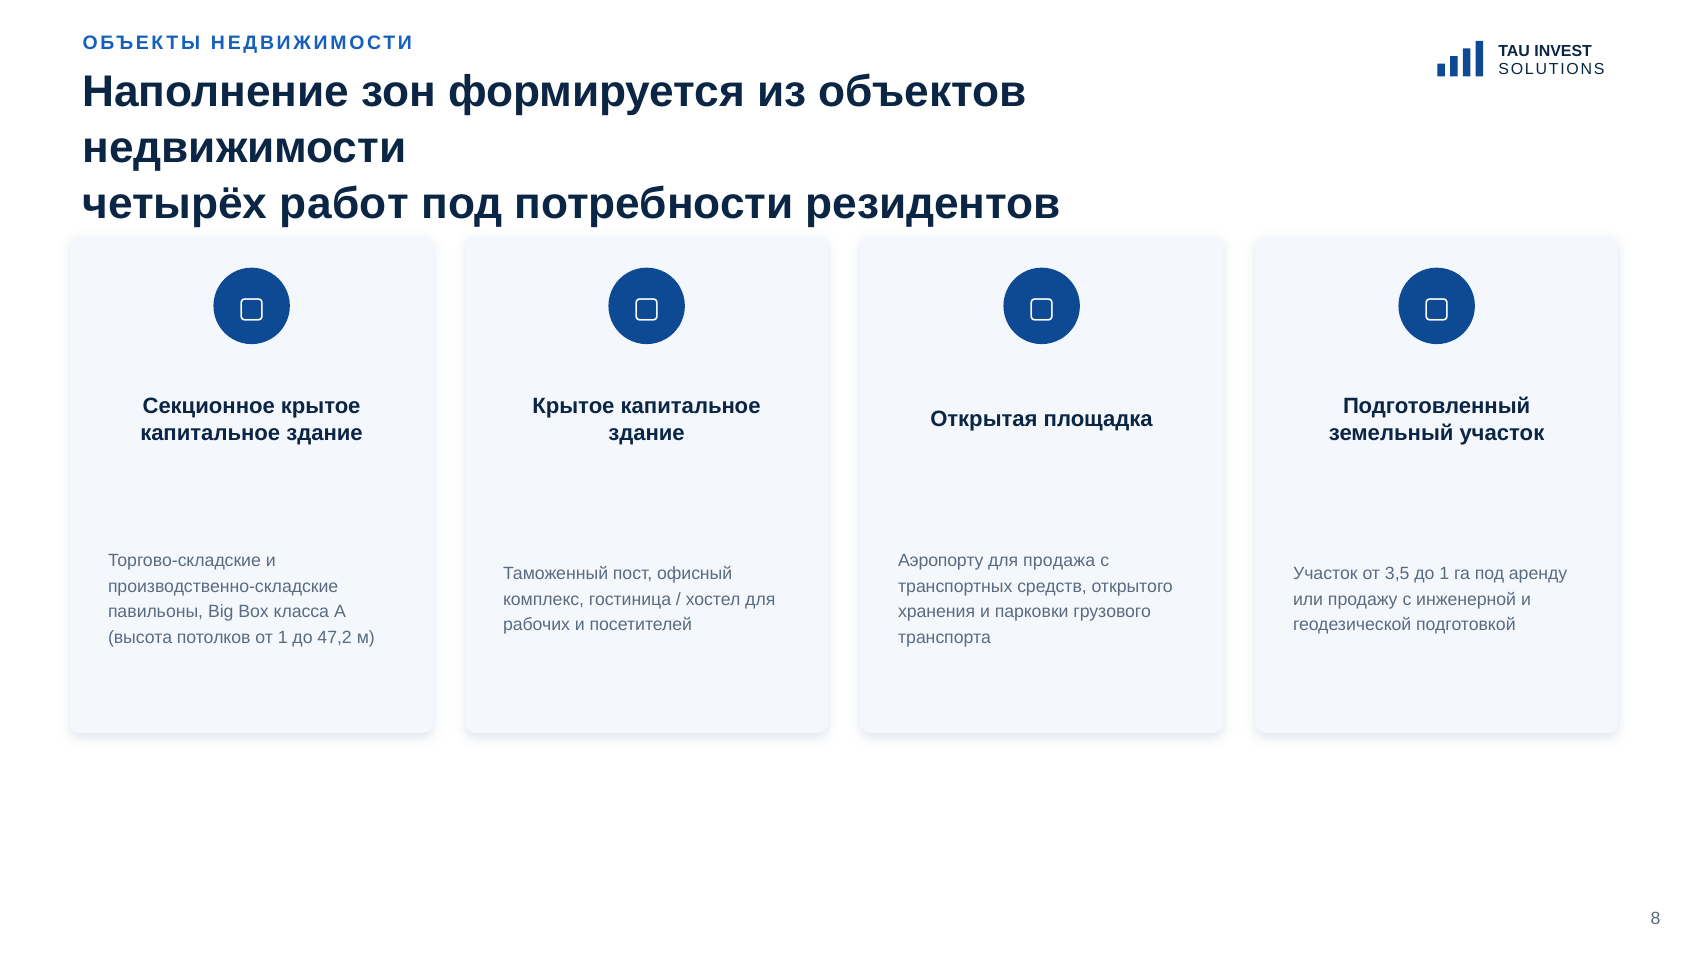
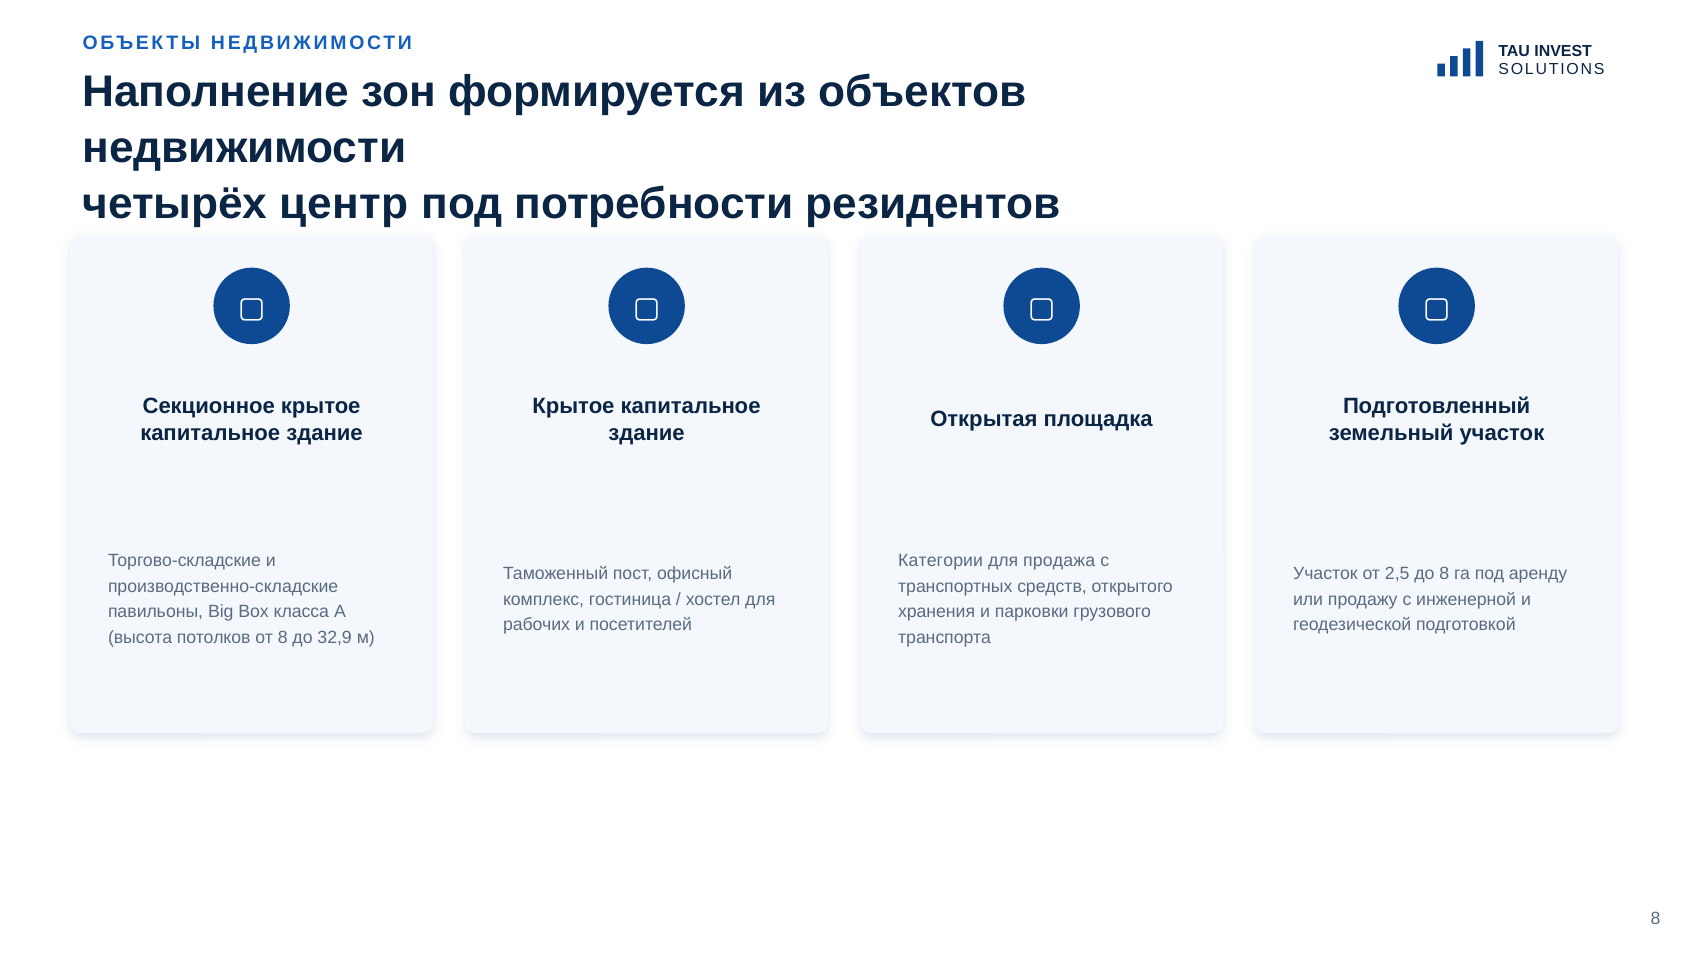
работ: работ -> центр
Аэропорту: Аэропорту -> Категории
3,5: 3,5 -> 2,5
до 1: 1 -> 8
от 1: 1 -> 8
47,2: 47,2 -> 32,9
